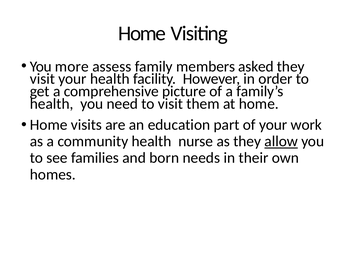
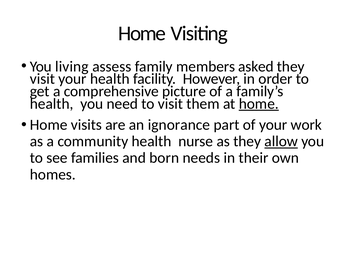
more: more -> living
home at (259, 104) underline: none -> present
education: education -> ignorance
